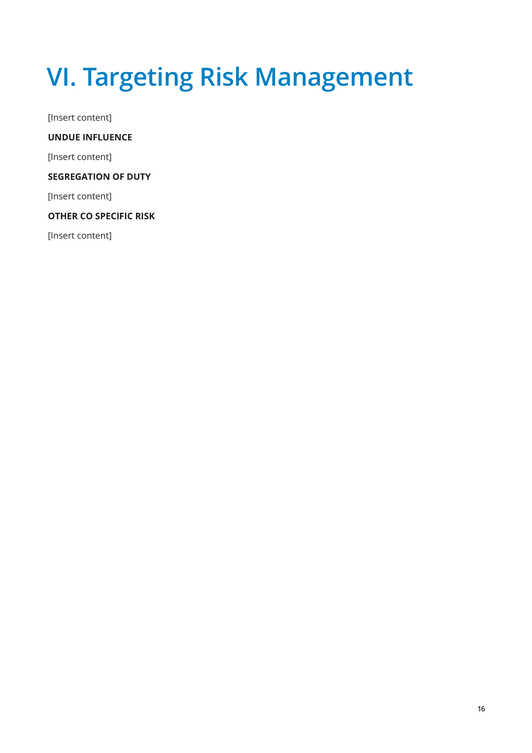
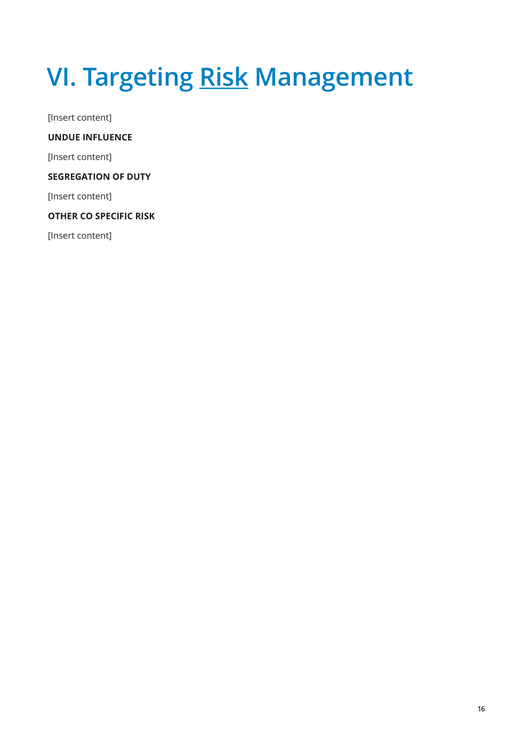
Risk at (224, 78) underline: none -> present
